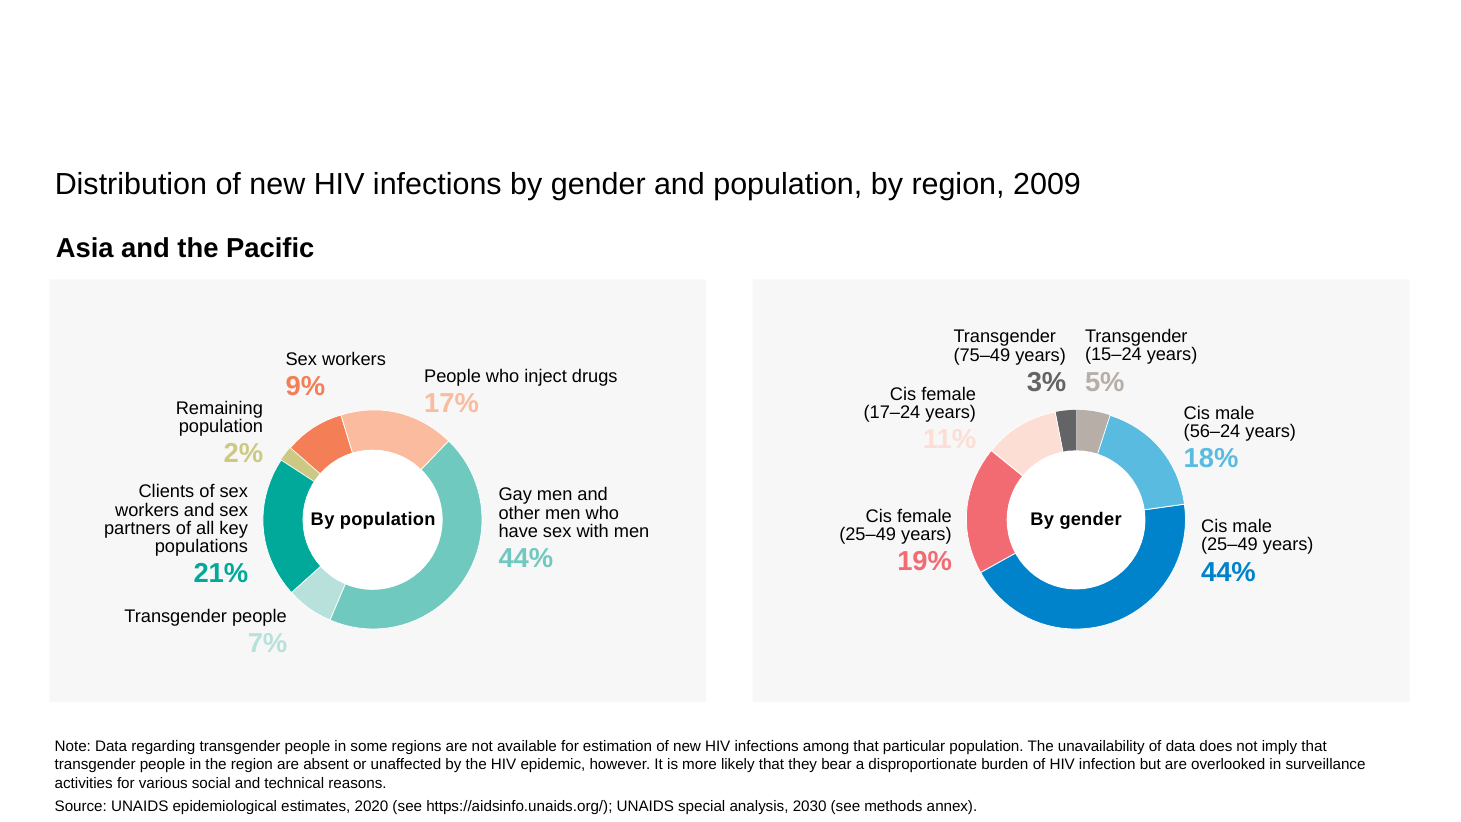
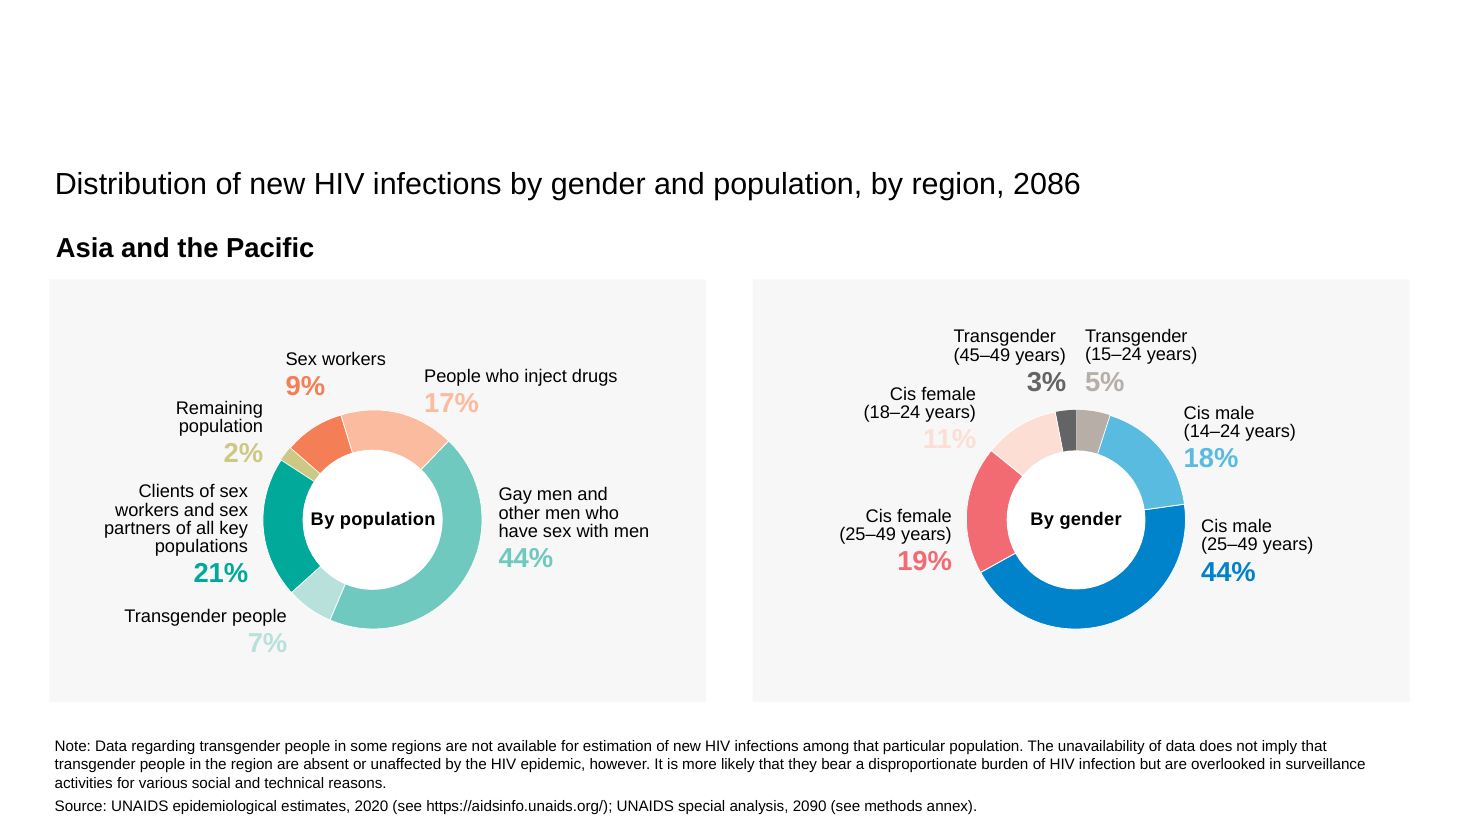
2009: 2009 -> 2086
75–49: 75–49 -> 45–49
17–24: 17–24 -> 18–24
56–24: 56–24 -> 14–24
2030: 2030 -> 2090
